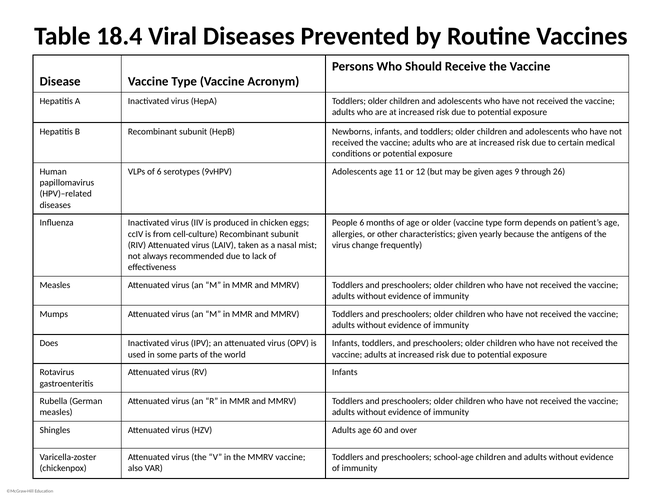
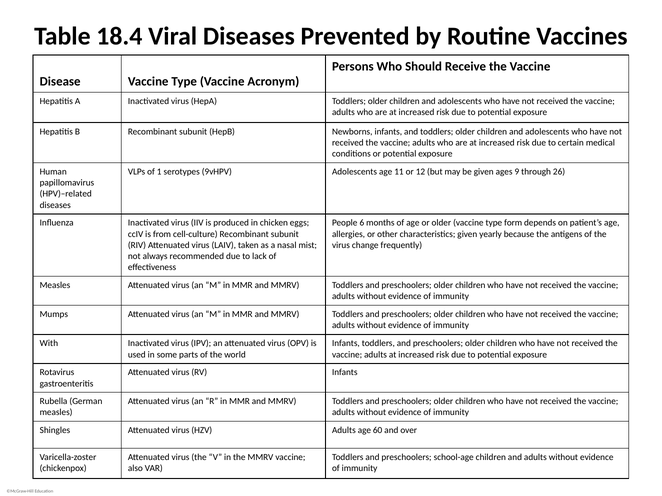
of 6: 6 -> 1
Does: Does -> With
